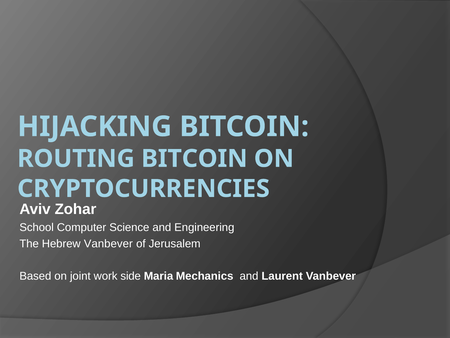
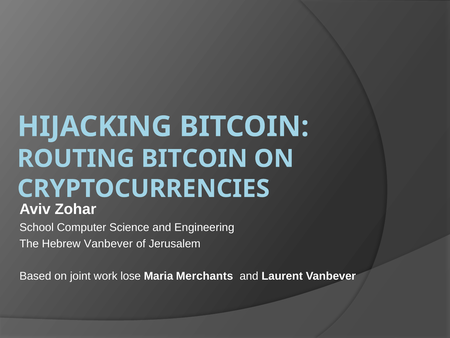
side: side -> lose
Mechanics: Mechanics -> Merchants
